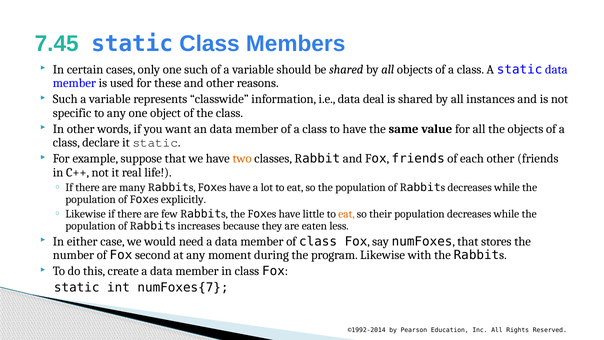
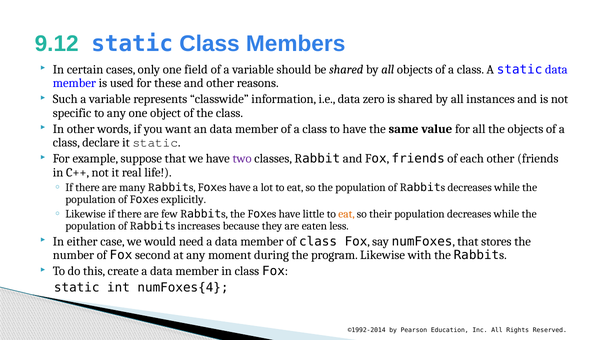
7.45: 7.45 -> 9.12
one such: such -> field
deal: deal -> zero
two colour: orange -> purple
numFoxes{7: numFoxes{7 -> numFoxes{4
